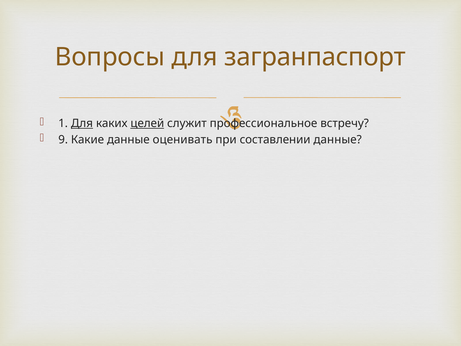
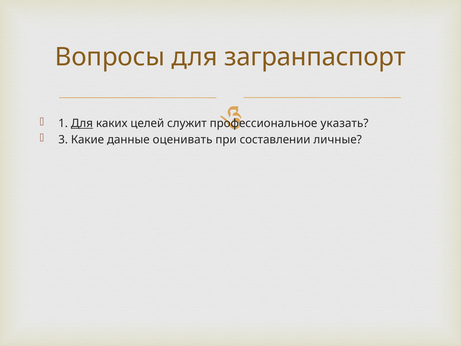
целей underline: present -> none
встречу: встречу -> указать
9: 9 -> 3
составлении данные: данные -> личные
